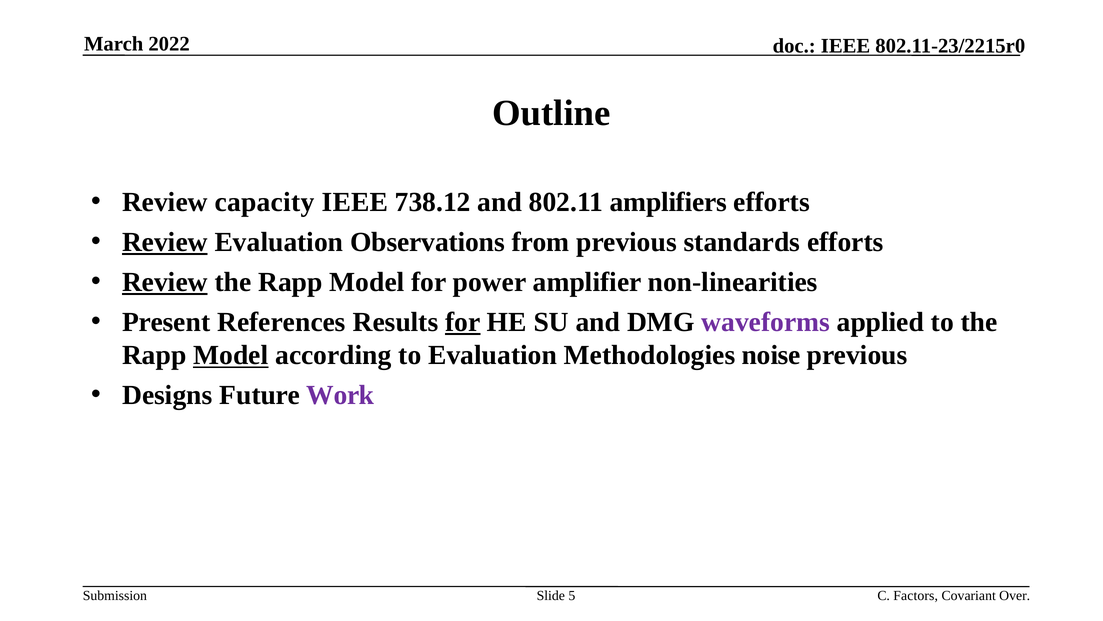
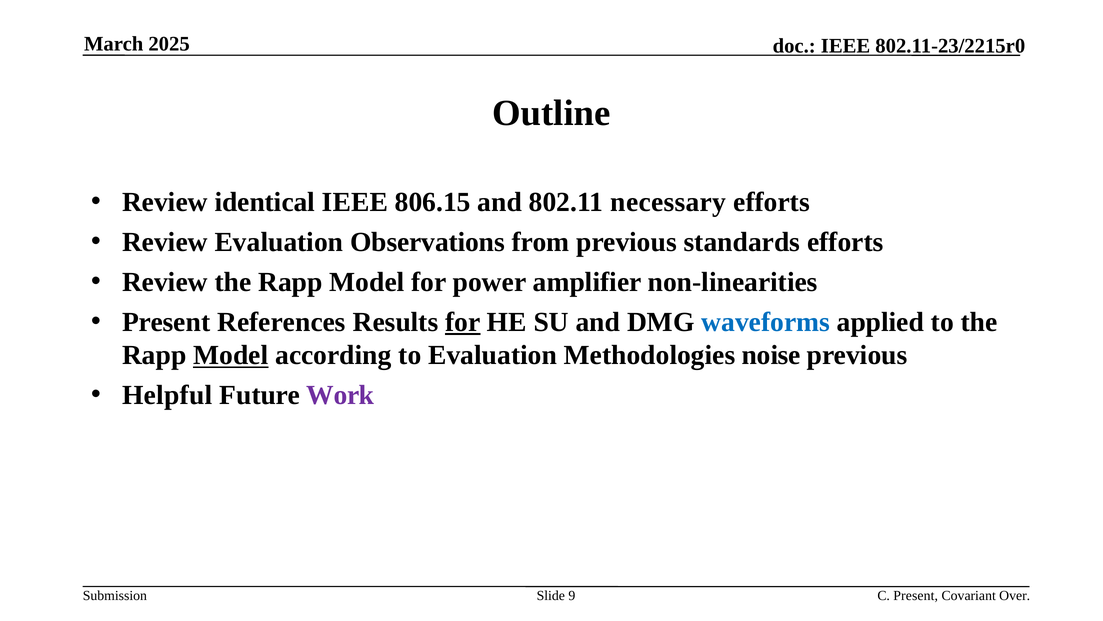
2022: 2022 -> 2025
capacity: capacity -> identical
738.12: 738.12 -> 806.15
amplifiers: amplifiers -> necessary
Review at (165, 242) underline: present -> none
Review at (165, 282) underline: present -> none
waveforms colour: purple -> blue
Designs: Designs -> Helpful
5: 5 -> 9
C Factors: Factors -> Present
